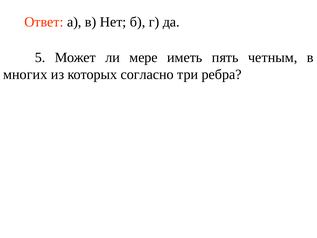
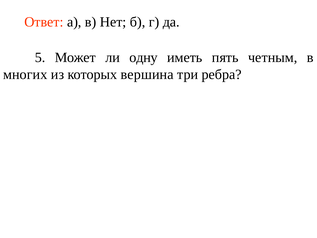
мере: мере -> одну
согласно: согласно -> вершина
